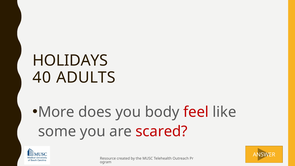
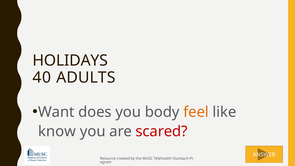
More: More -> Want
feel colour: red -> orange
some: some -> know
